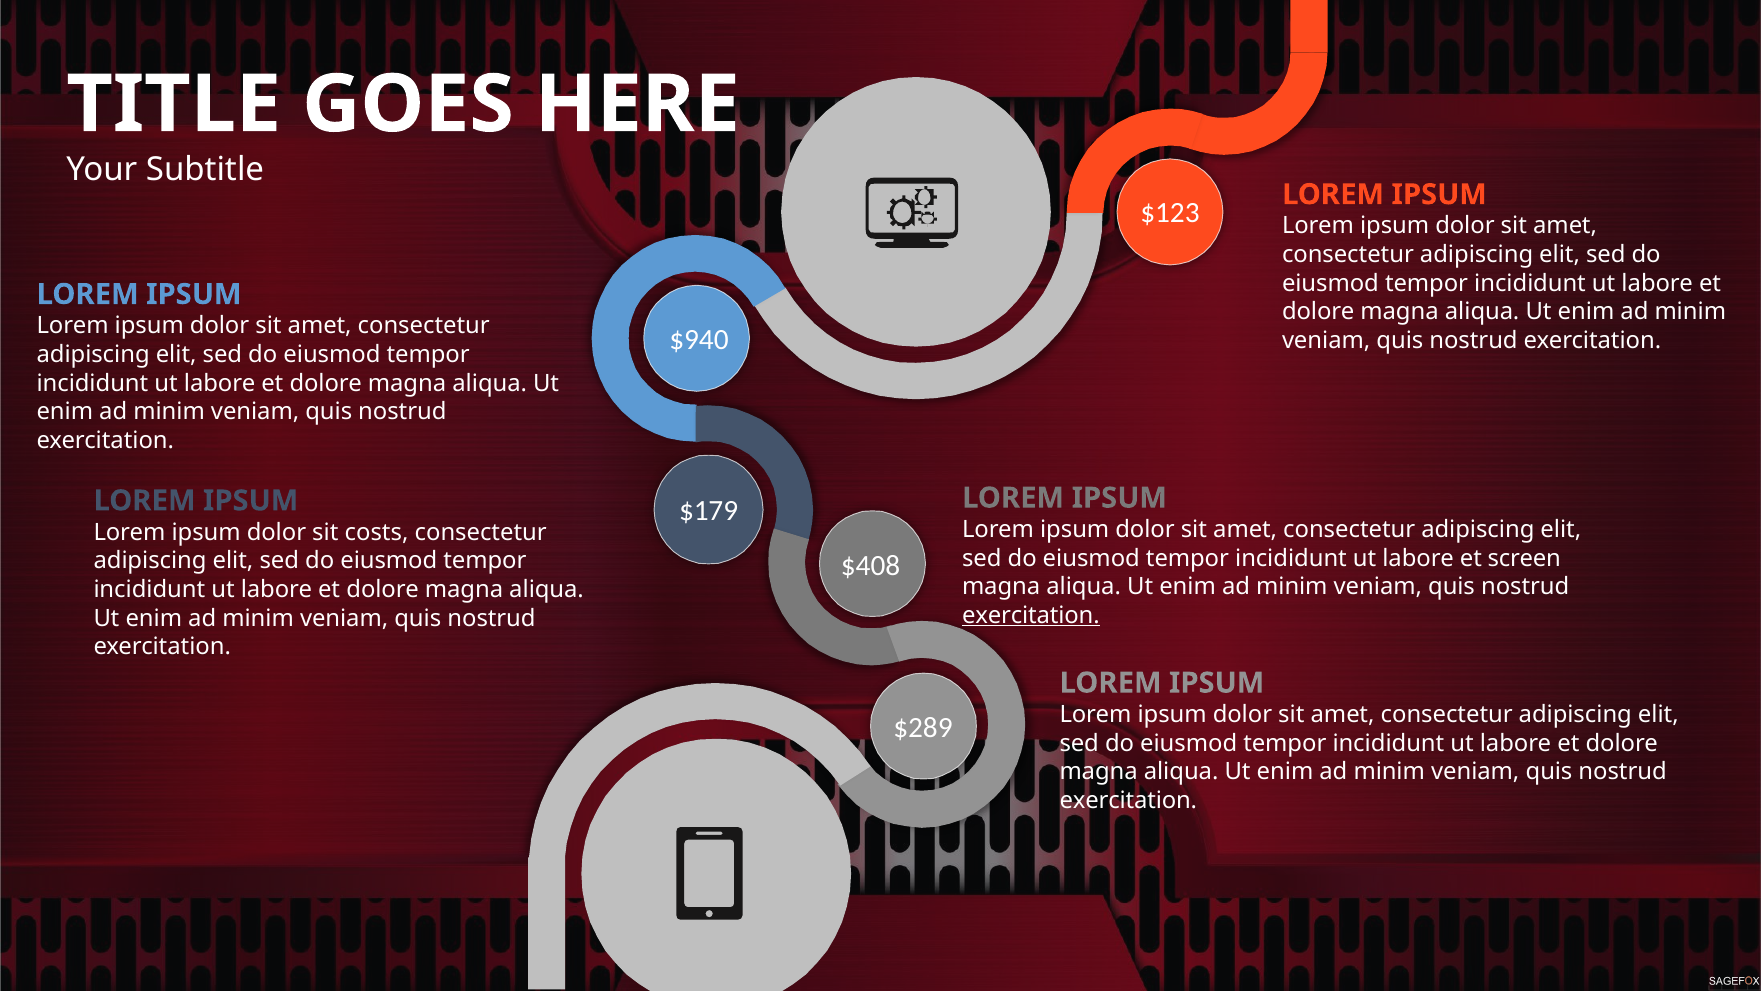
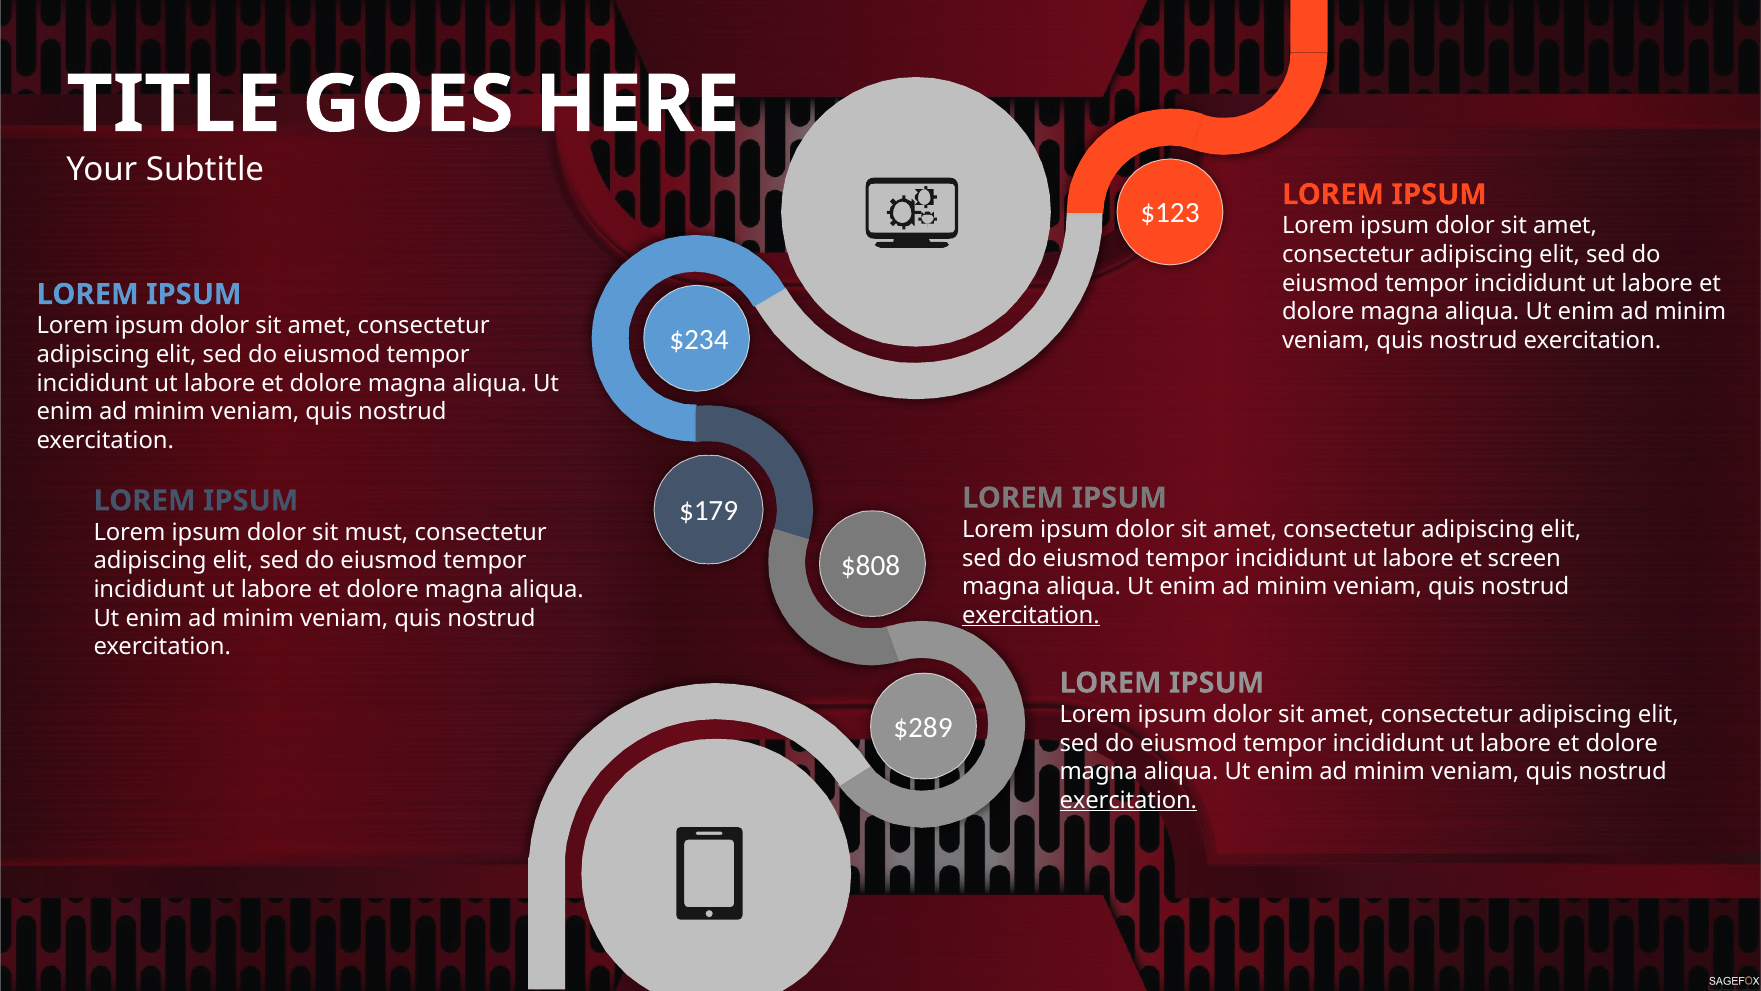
$940: $940 -> $234
costs: costs -> must
$408: $408 -> $808
exercitation at (1128, 800) underline: none -> present
